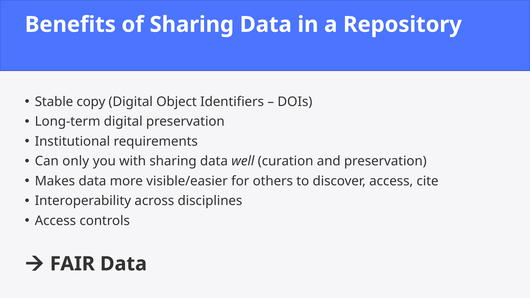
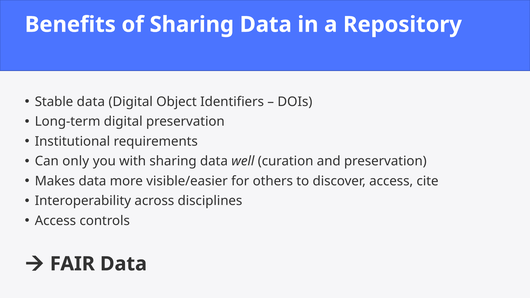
Stable copy: copy -> data
